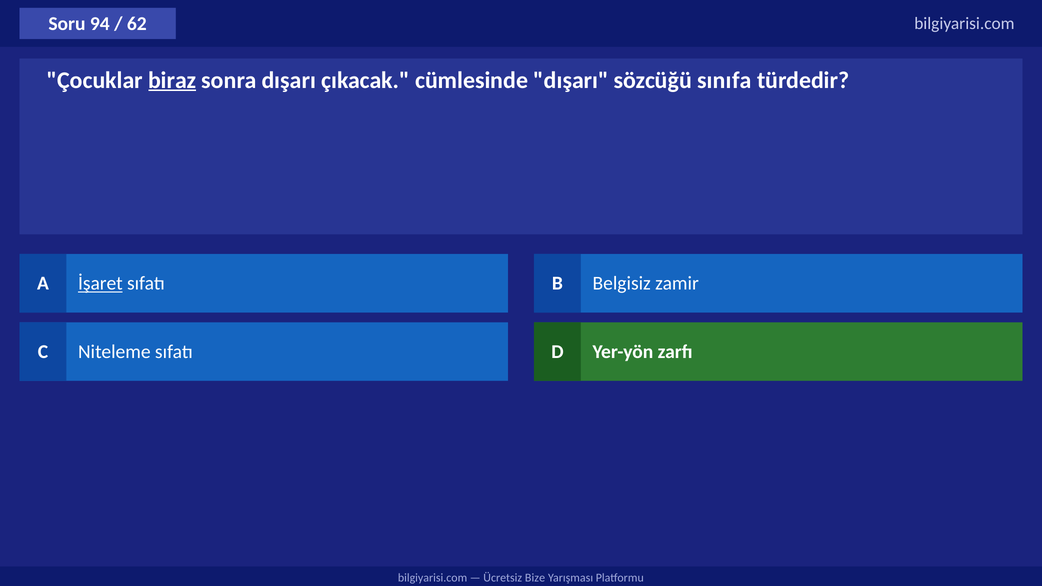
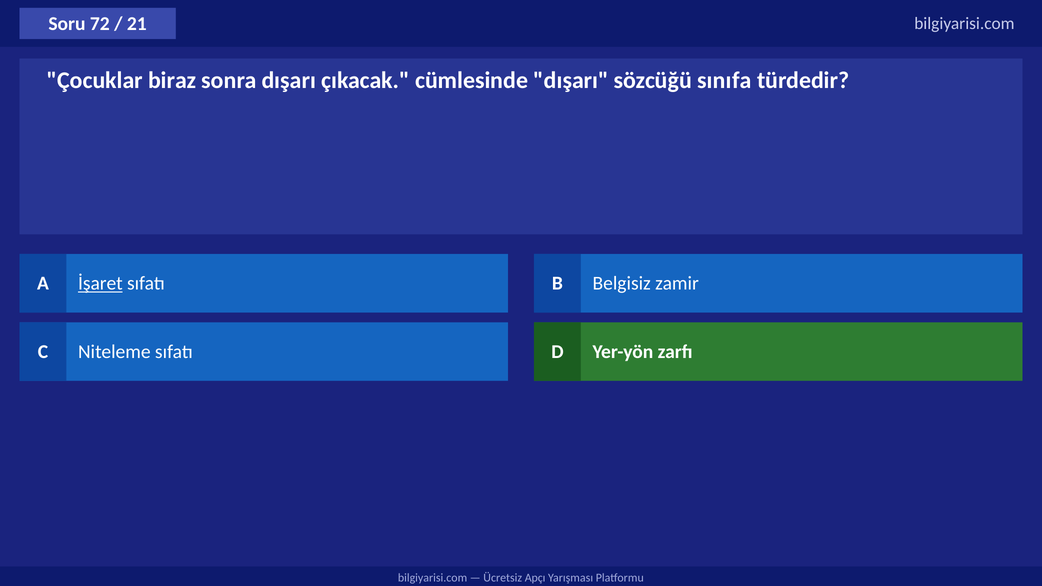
94: 94 -> 72
62: 62 -> 21
biraz underline: present -> none
Bize: Bize -> Apçı
